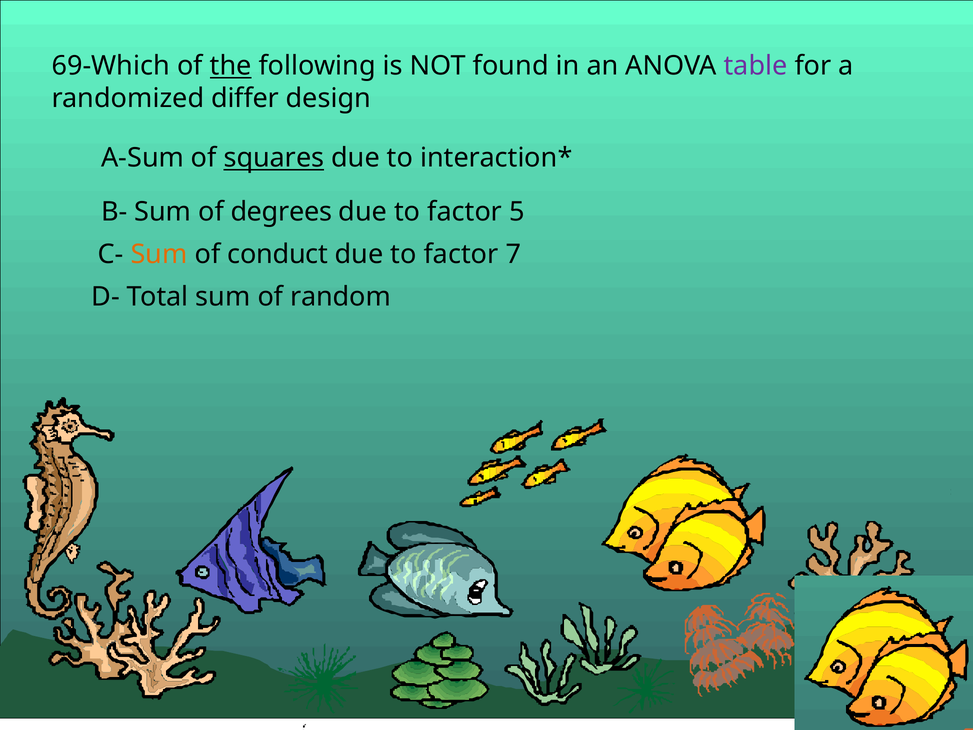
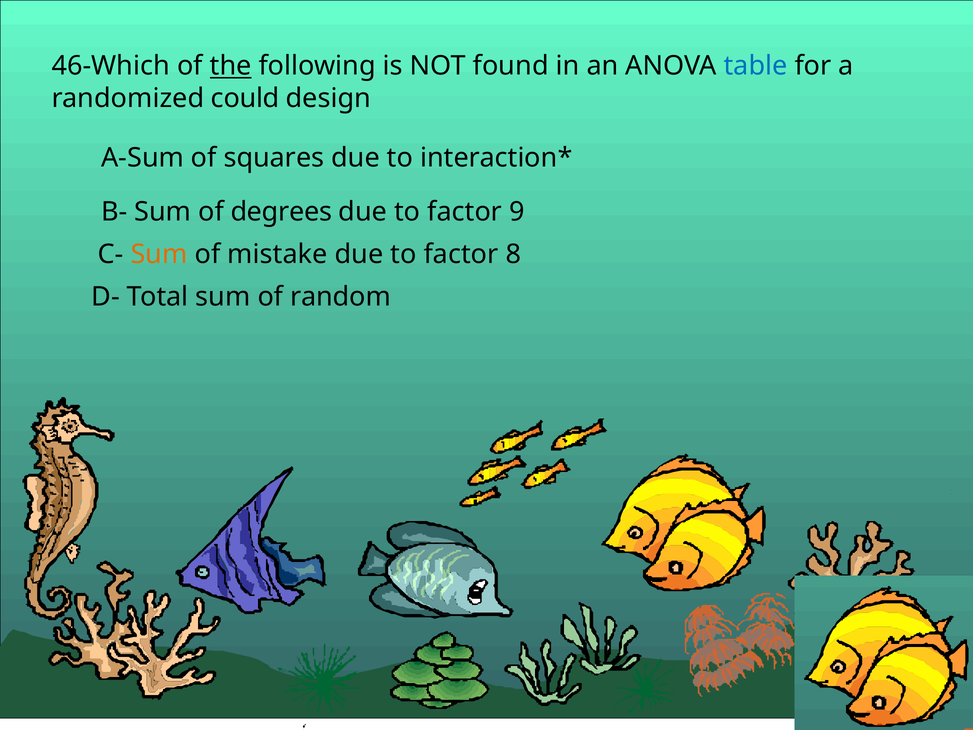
69-Which: 69-Which -> 46-Which
table colour: purple -> blue
differ: differ -> could
squares underline: present -> none
5: 5 -> 9
conduct: conduct -> mistake
7: 7 -> 8
